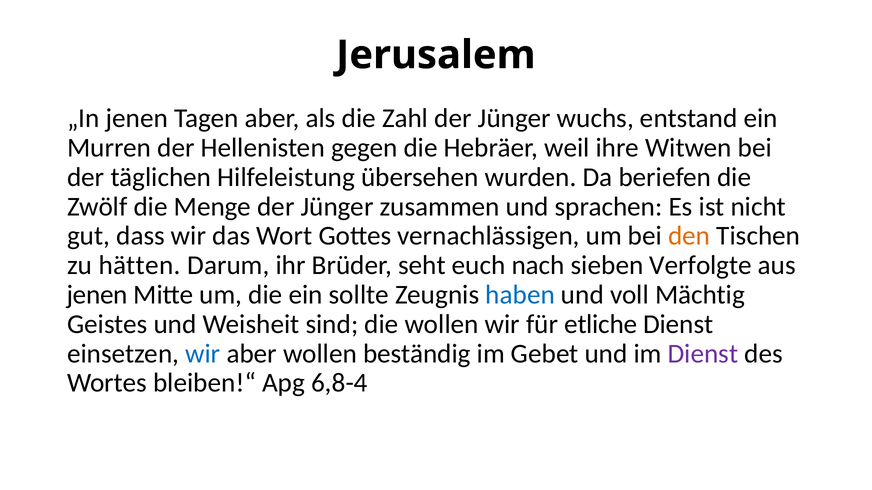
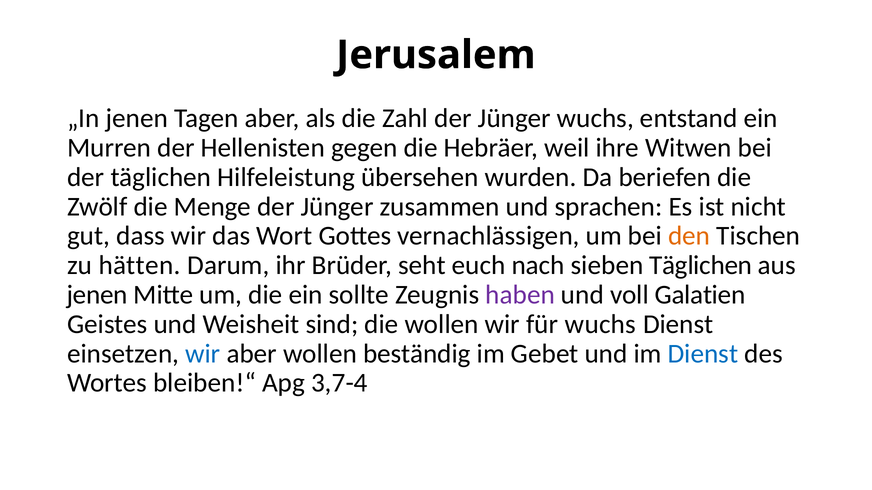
sieben Verfolgte: Verfolgte -> Täglichen
haben colour: blue -> purple
Mächtig: Mächtig -> Galatien
für etliche: etliche -> wuchs
Dienst at (703, 354) colour: purple -> blue
6,8-4: 6,8-4 -> 3,7-4
